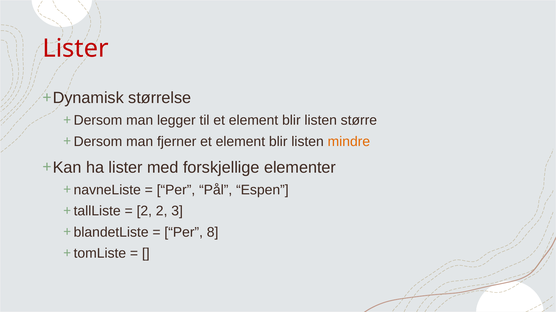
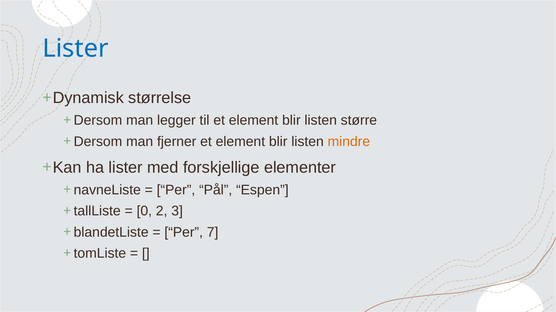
Lister at (75, 49) colour: red -> blue
2 at (144, 211): 2 -> 0
8: 8 -> 7
